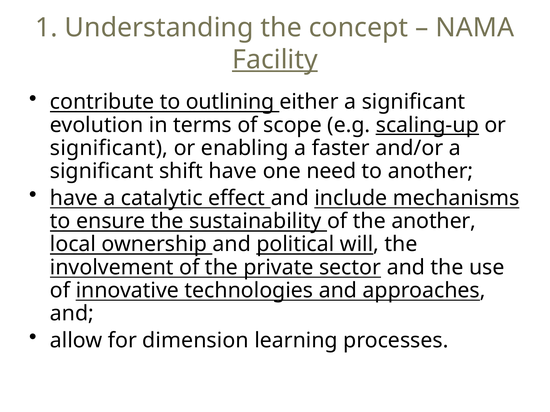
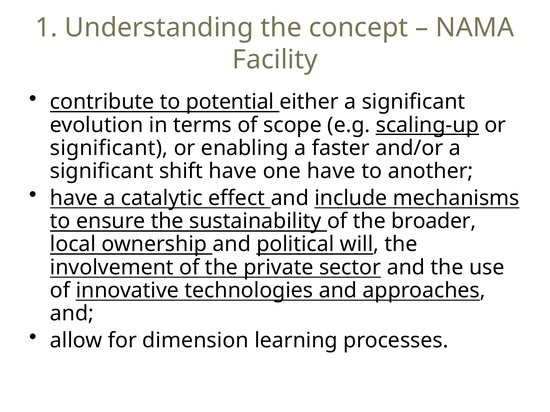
Facility underline: present -> none
outlining: outlining -> potential
one need: need -> have
the another: another -> broader
